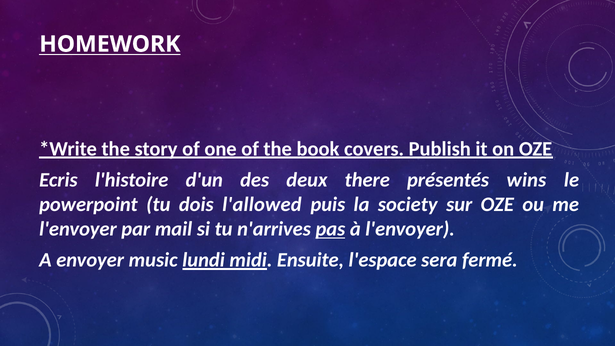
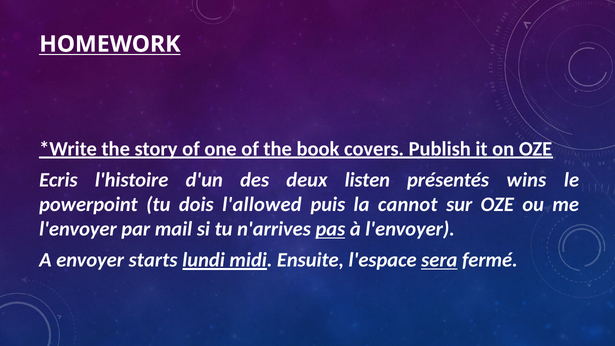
there: there -> listen
society: society -> cannot
music: music -> starts
sera underline: none -> present
